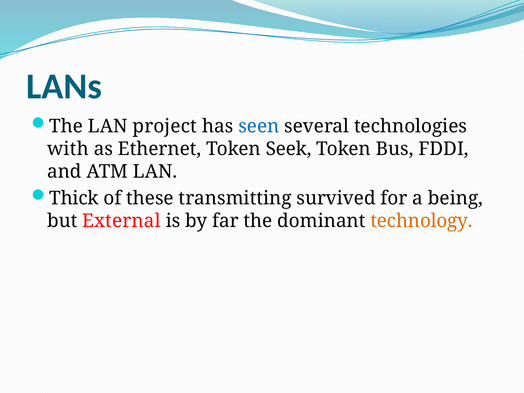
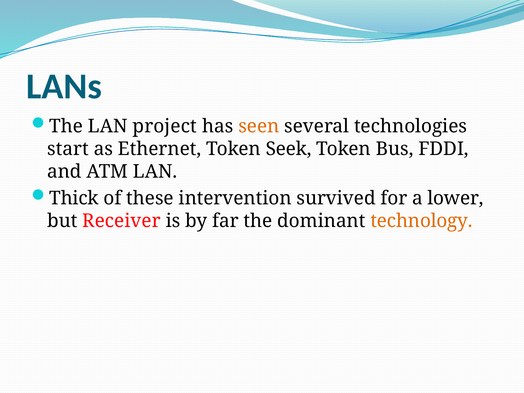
seen colour: blue -> orange
with: with -> start
transmitting: transmitting -> intervention
being: being -> lower
External: External -> Receiver
